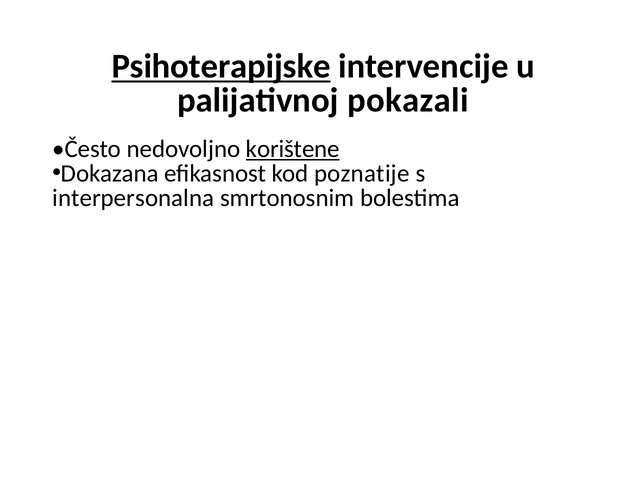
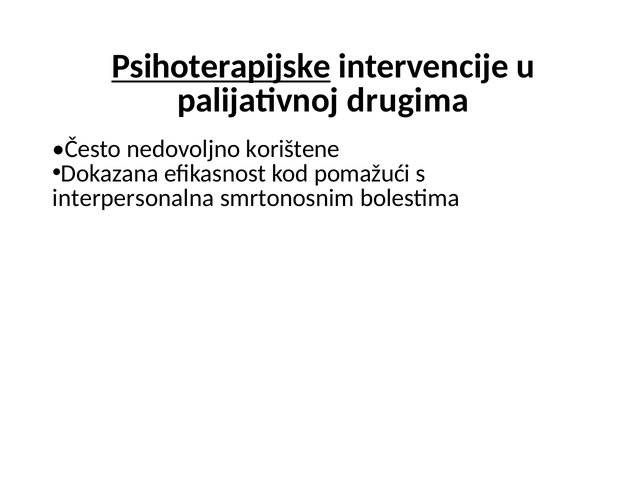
pokazali: pokazali -> drugima
korištene underline: present -> none
poznatije: poznatije -> pomažući
